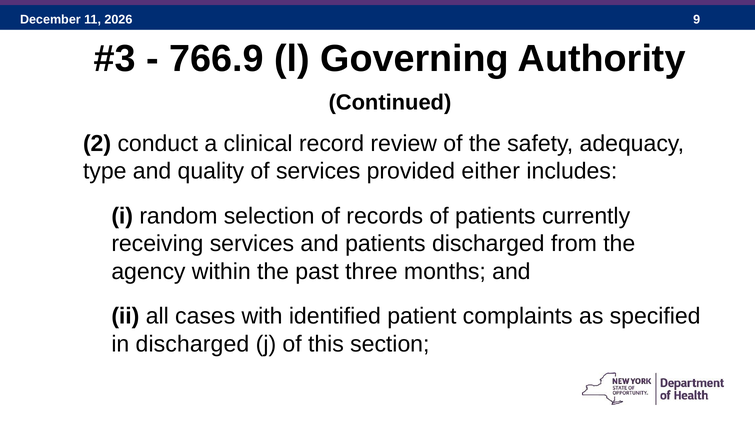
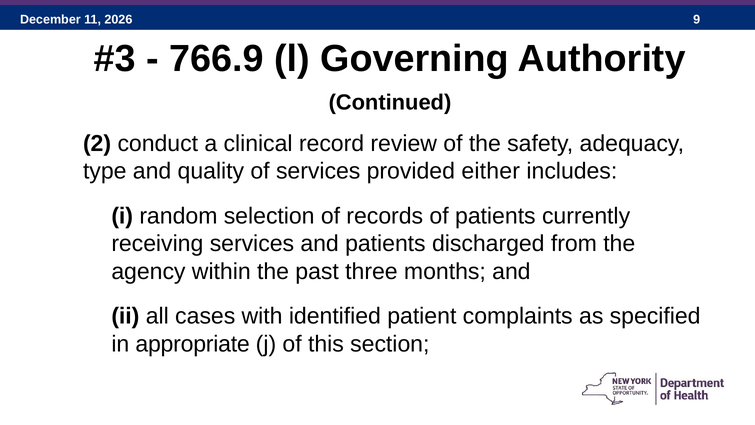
in discharged: discharged -> appropriate
